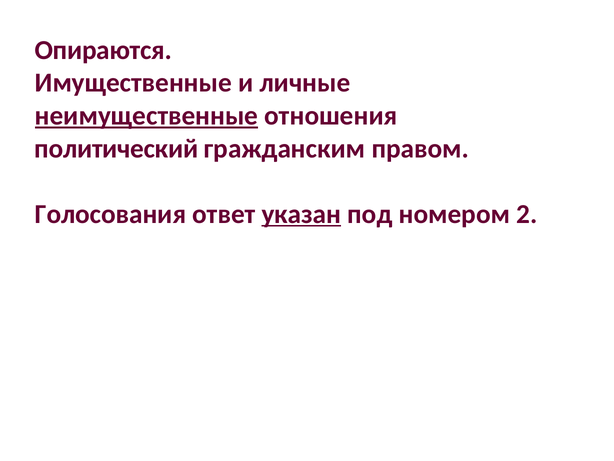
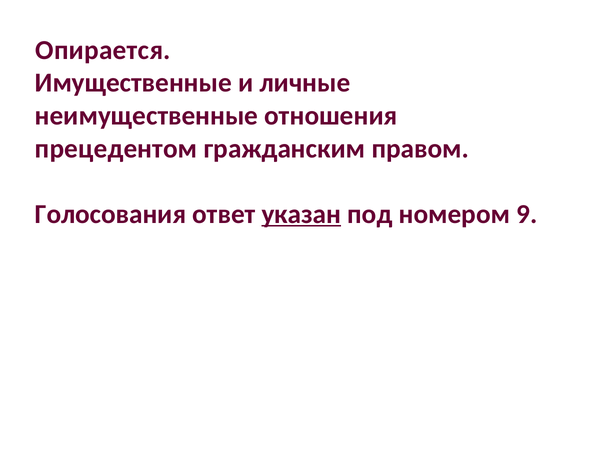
Опираются: Опираются -> Опирается
неимущественные underline: present -> none
политический: политический -> прецедентом
2: 2 -> 9
